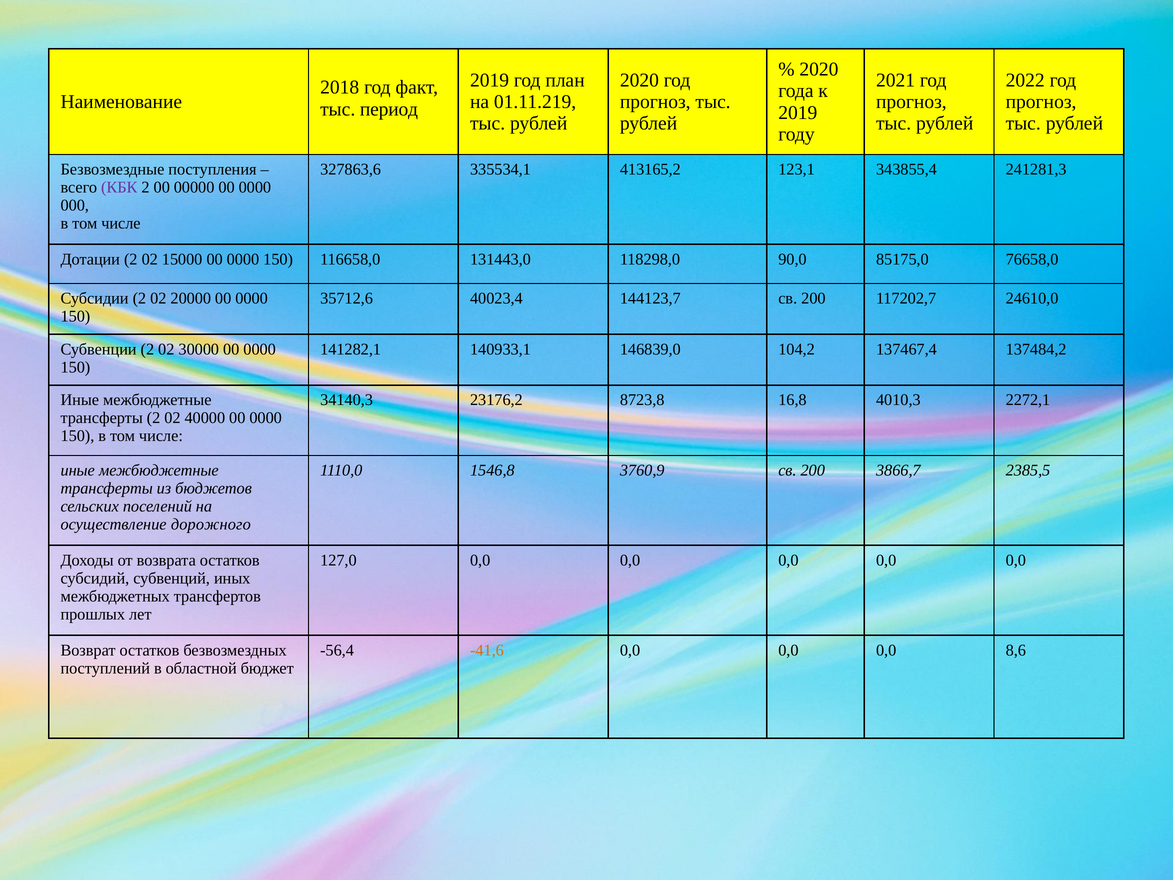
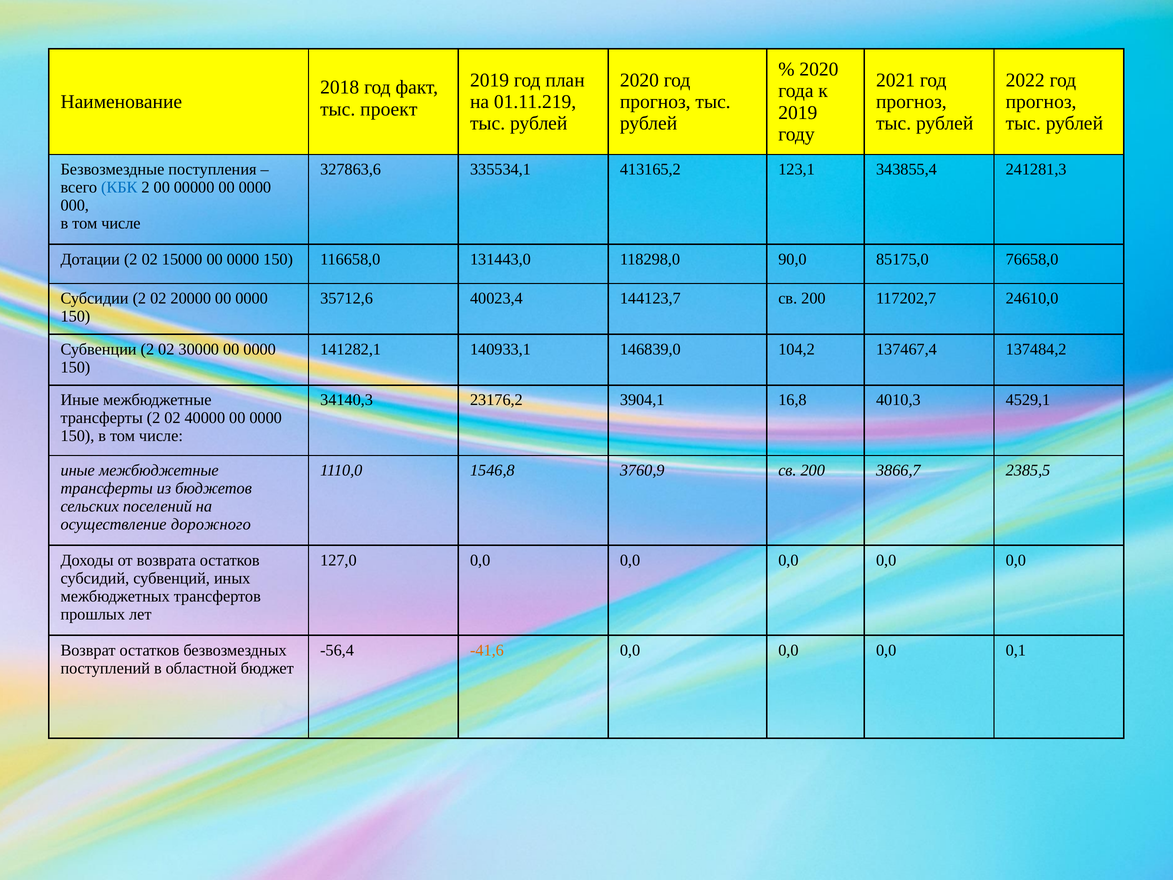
период: период -> проект
КБК colour: purple -> blue
8723,8: 8723,8 -> 3904,1
2272,1: 2272,1 -> 4529,1
8,6: 8,6 -> 0,1
